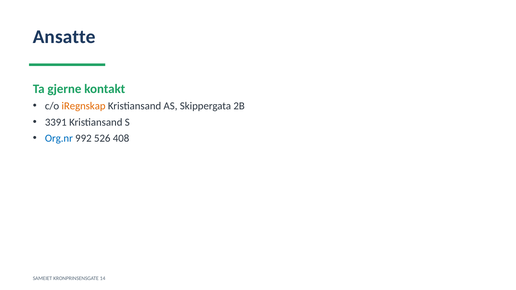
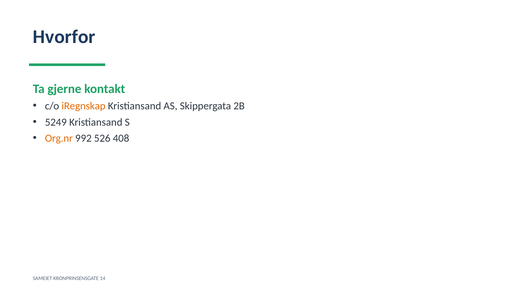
Ansatte: Ansatte -> Hvorfor
3391: 3391 -> 5249
Org.nr colour: blue -> orange
